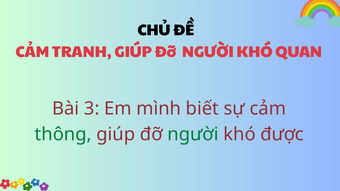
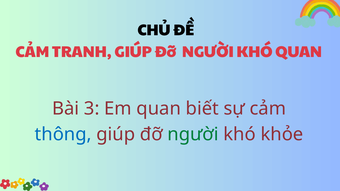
Em mình: mình -> quan
thông colour: green -> blue
được: được -> khỏe
